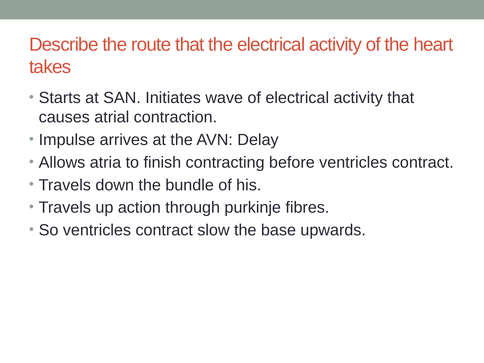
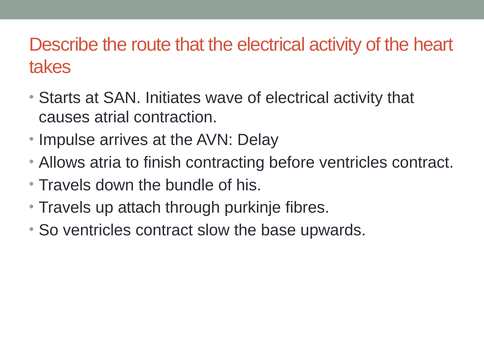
action: action -> attach
